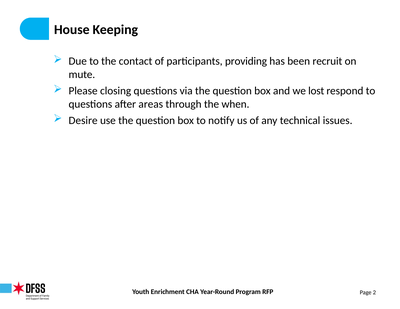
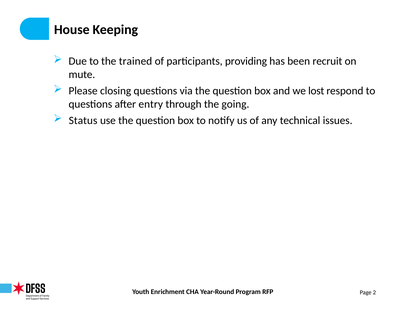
contact: contact -> trained
areas: areas -> entry
when: when -> going
Desire: Desire -> Status
